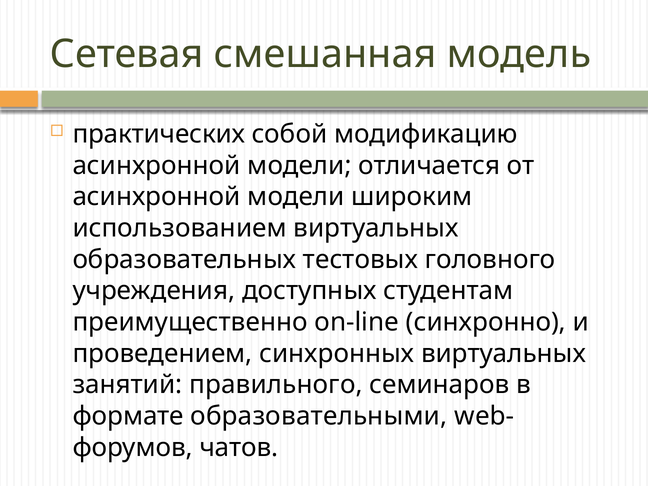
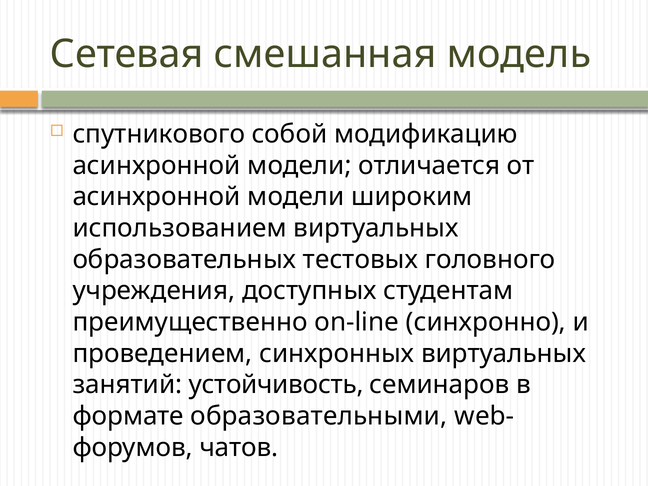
практических: практических -> спутникового
правильного: правильного -> устойчивость
